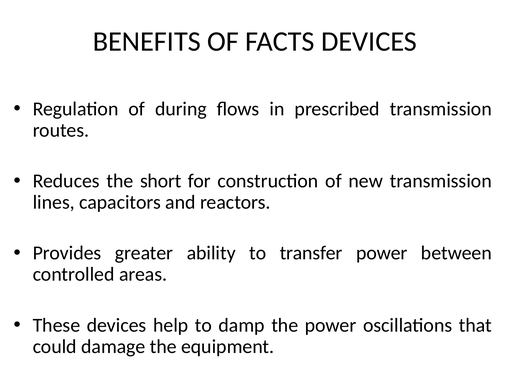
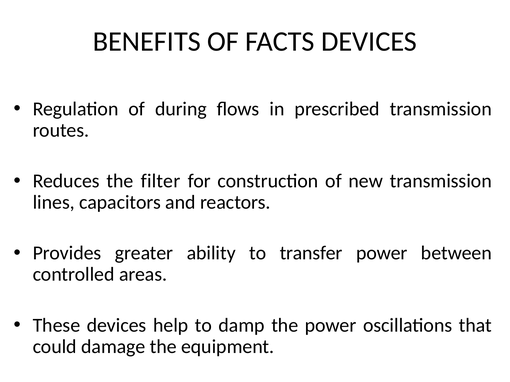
short: short -> filter
